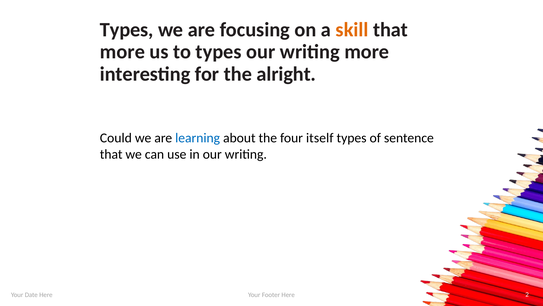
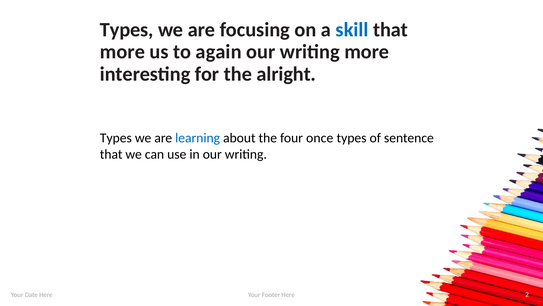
skill colour: orange -> blue
to types: types -> again
Could at (116, 138): Could -> Types
itself: itself -> once
